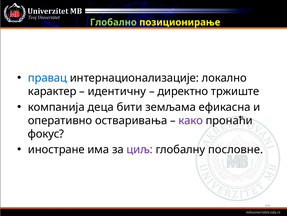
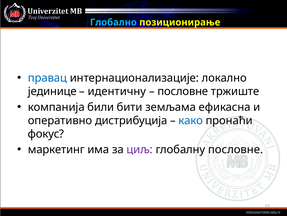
Глобално colour: light green -> light blue
карактер: карактер -> јединице
директно at (183, 91): директно -> пословне
деца: деца -> били
остваривања: остваривања -> дистрибуција
како colour: purple -> blue
иностране: иностране -> маркетинг
